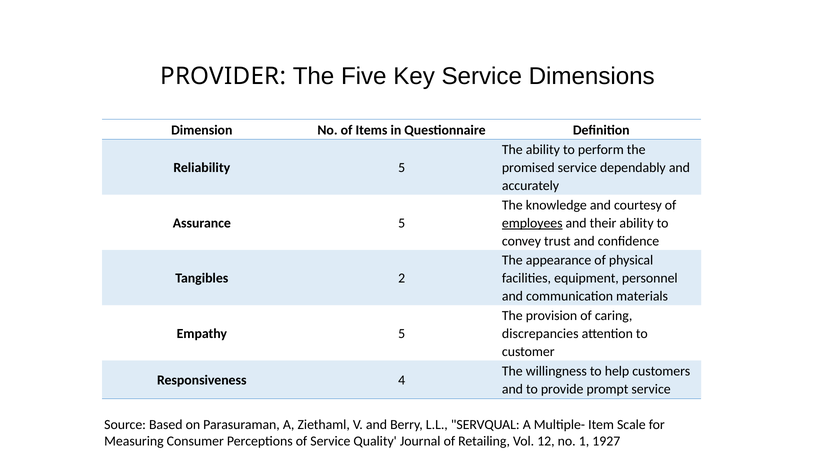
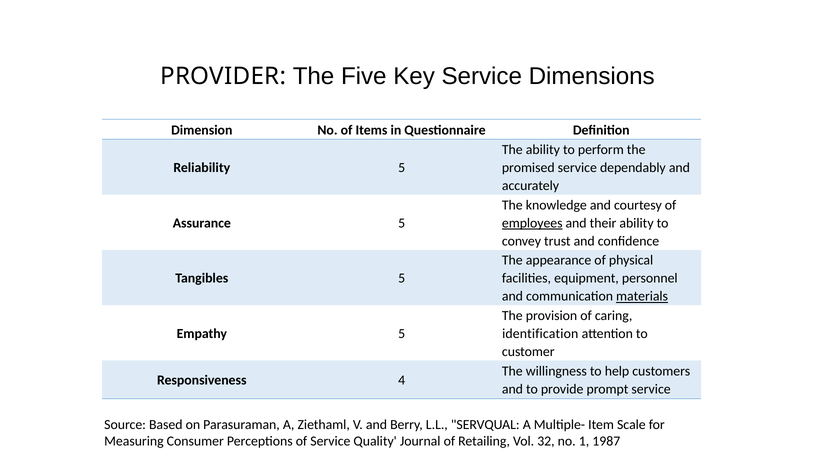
Tangibles 2: 2 -> 5
materials underline: none -> present
discrepancies: discrepancies -> identification
12: 12 -> 32
1927: 1927 -> 1987
